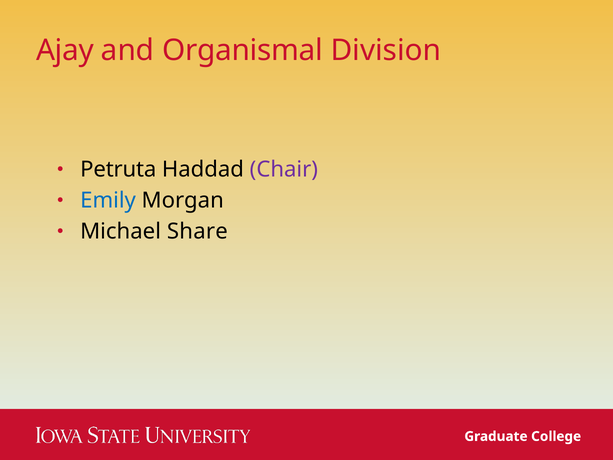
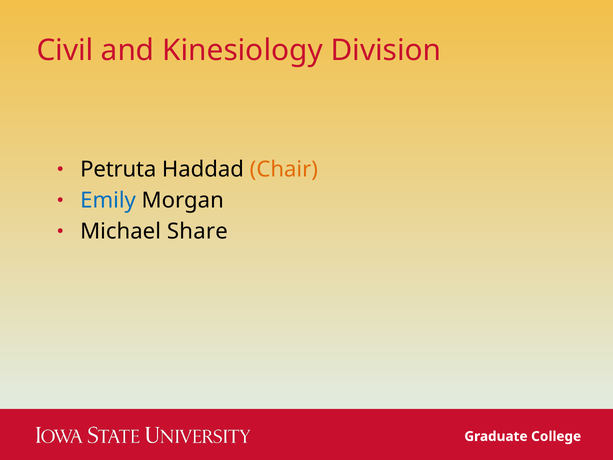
Ajay: Ajay -> Civil
Organismal: Organismal -> Kinesiology
Chair colour: purple -> orange
